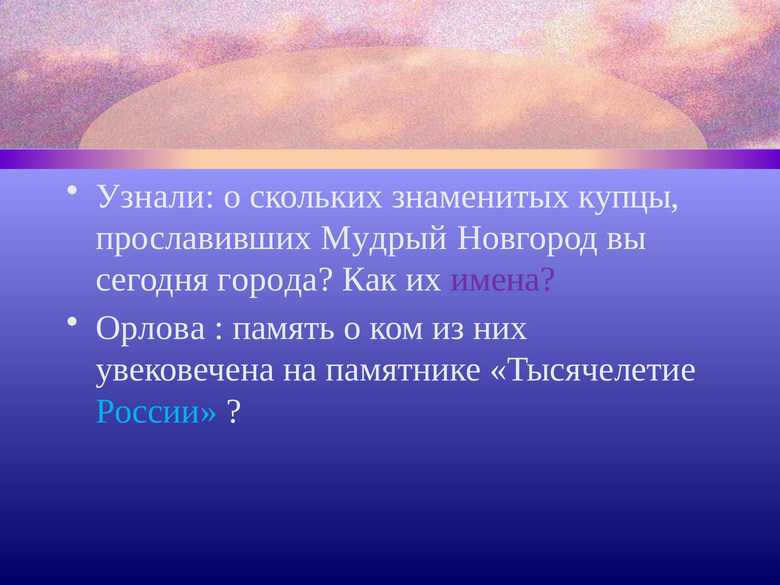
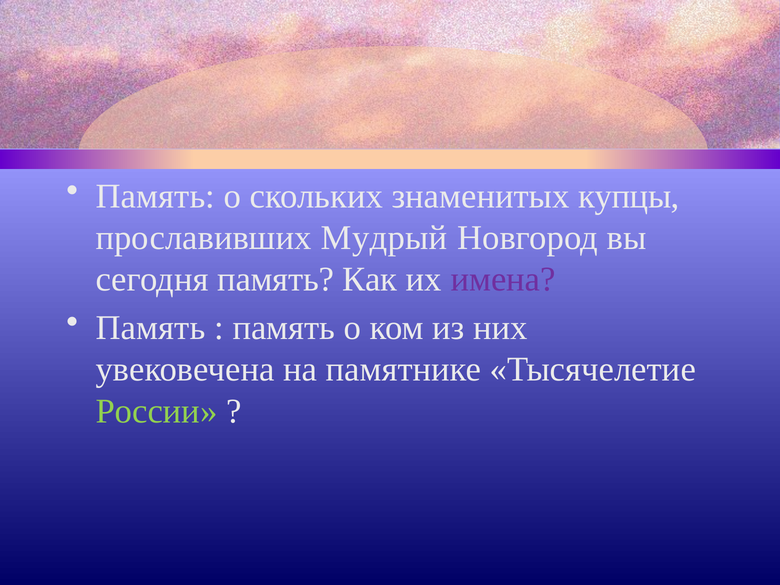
Узнали at (155, 196): Узнали -> Память
сегодня города: города -> память
Орлова at (150, 328): Орлова -> Память
России colour: light blue -> light green
